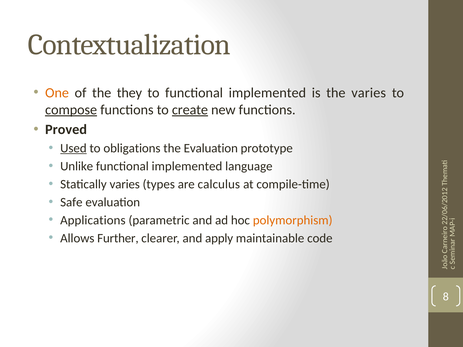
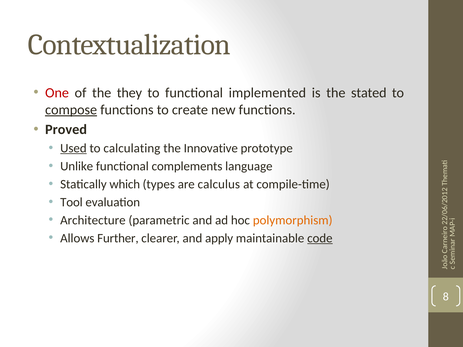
One colour: orange -> red
the varies: varies -> stated
create underline: present -> none
obligations: obligations -> calculating
the Evaluation: Evaluation -> Innovative
implemented at (187, 166): implemented -> complements
Statically varies: varies -> which
Safe: Safe -> Tool
Applications: Applications -> Architecture
code underline: none -> present
